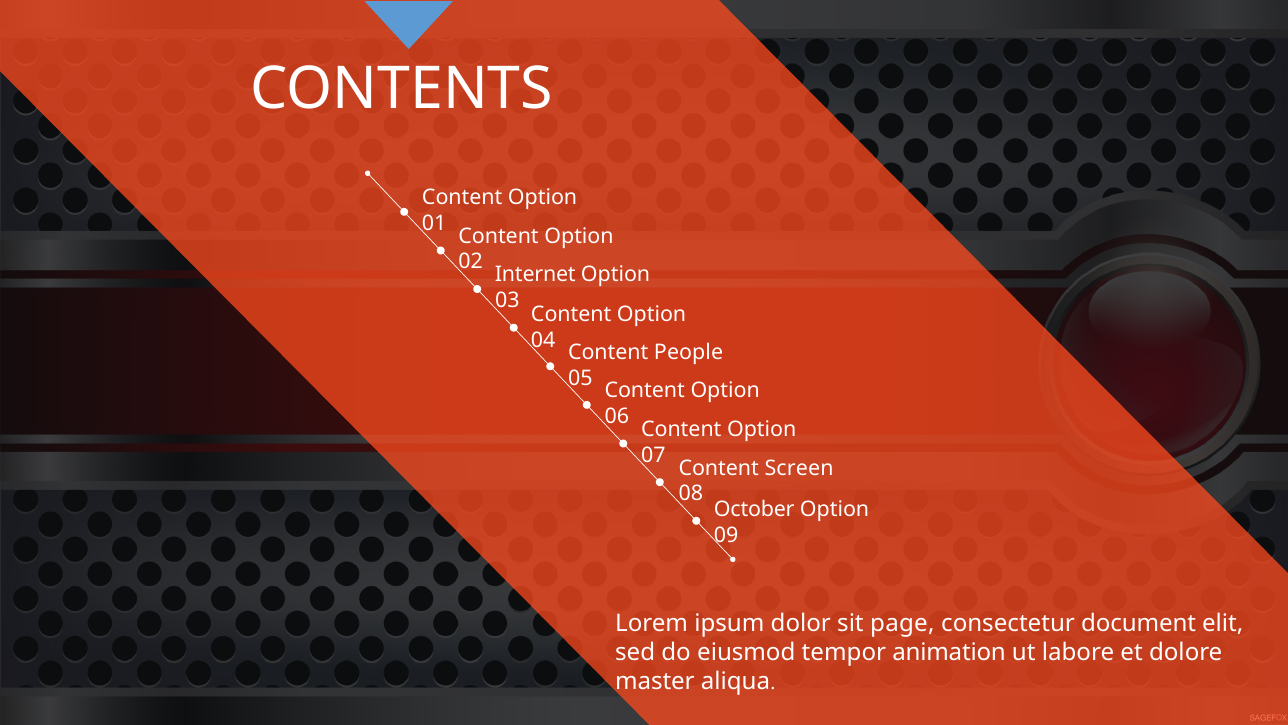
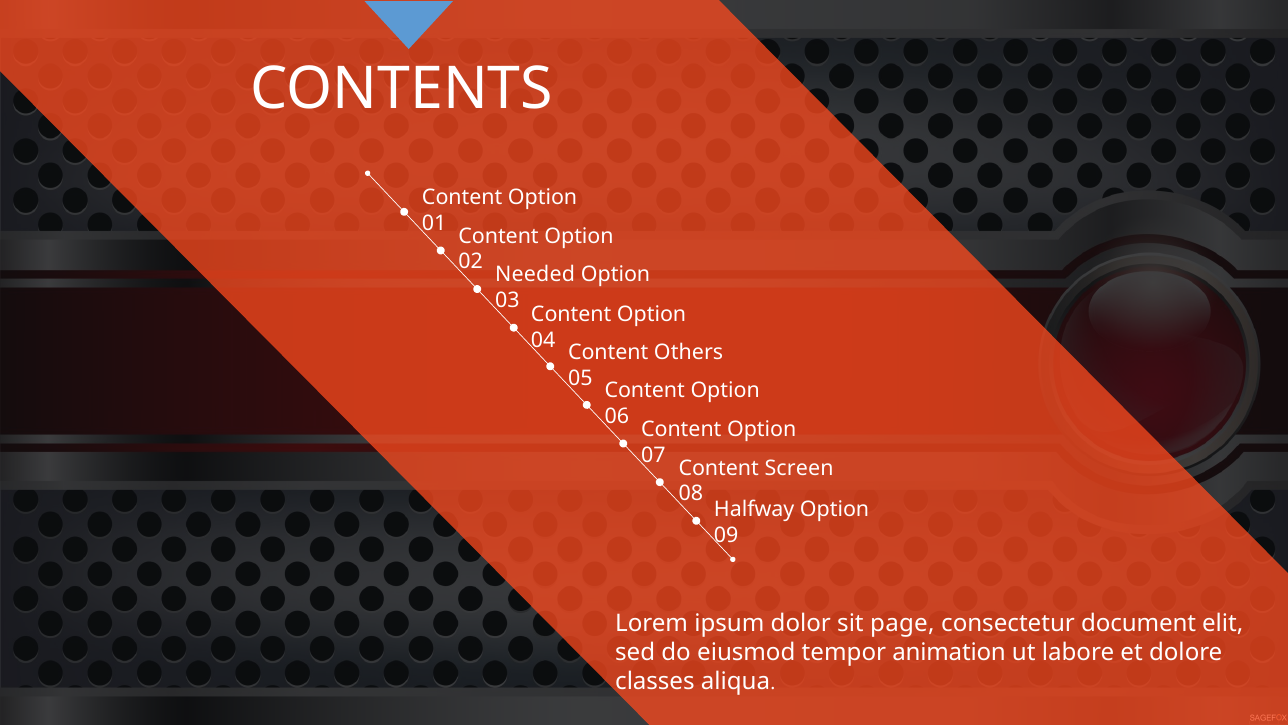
Internet: Internet -> Needed
People: People -> Others
October: October -> Halfway
master: master -> classes
